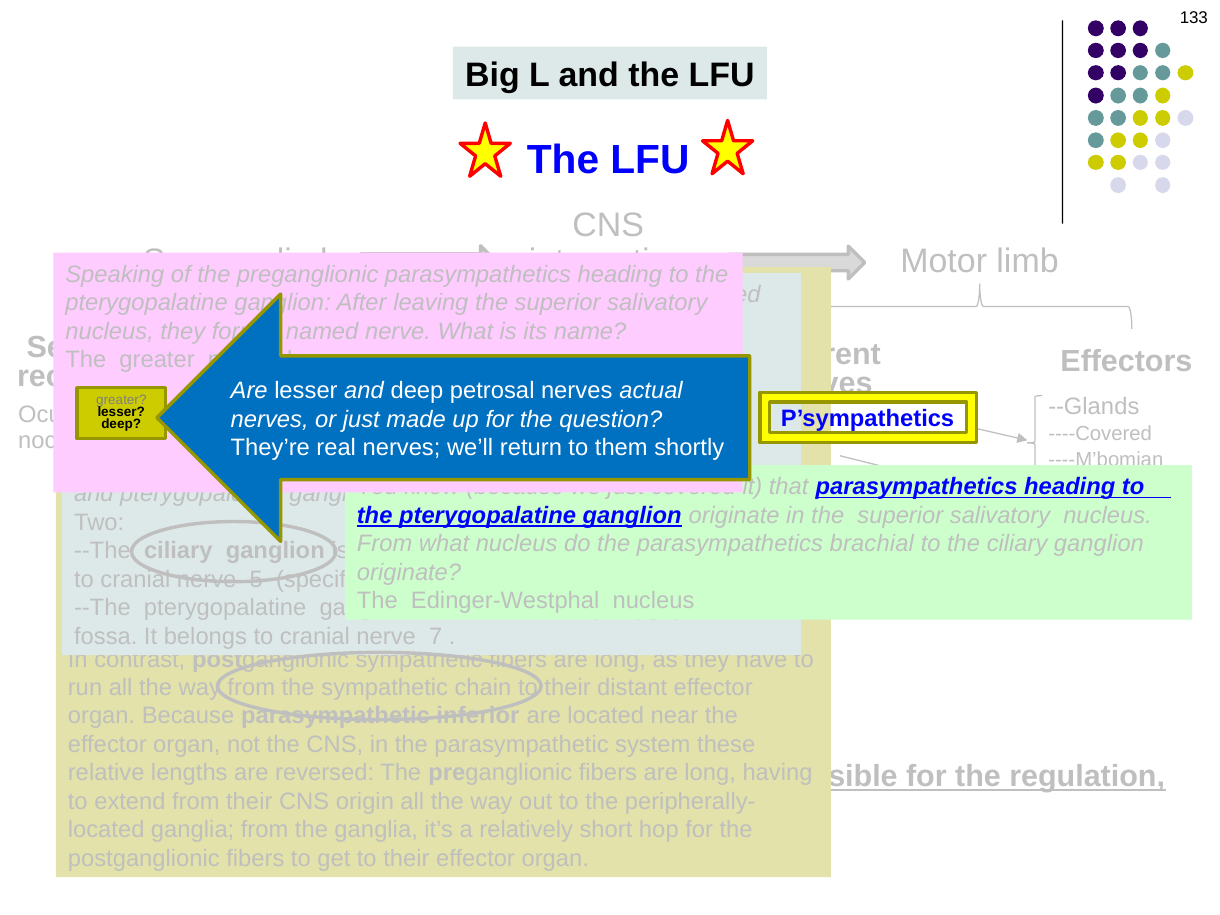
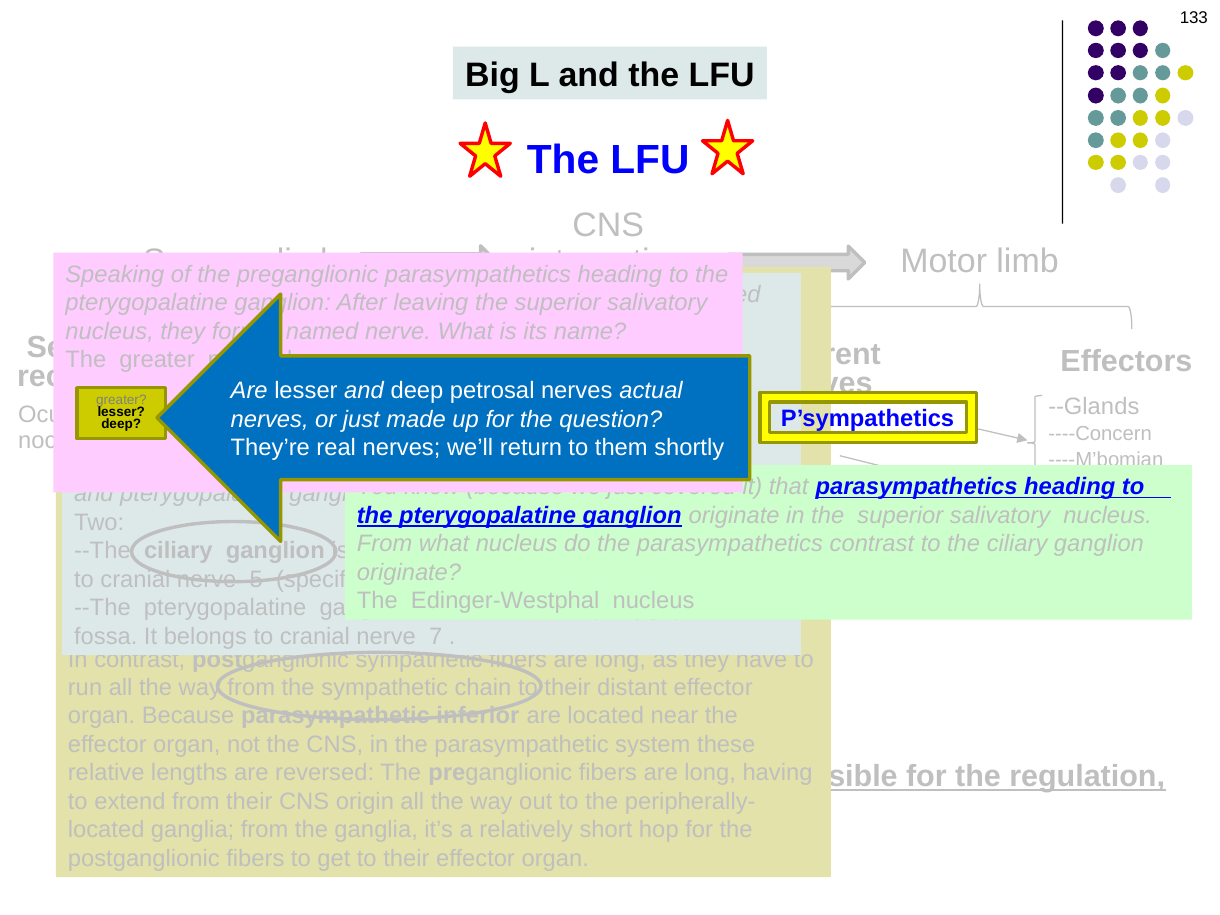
----Covered: ----Covered -> ----Concern
brachial at (872, 544): brachial -> contrast
